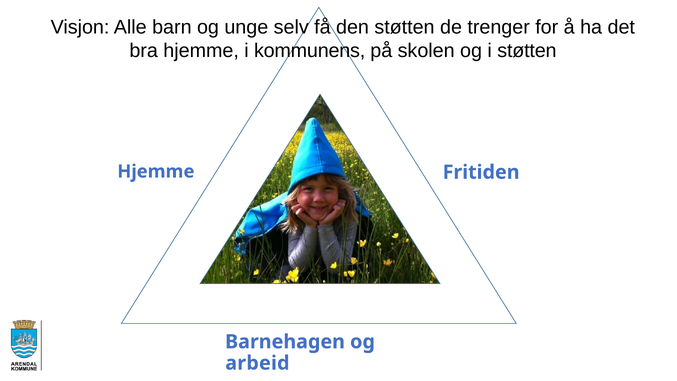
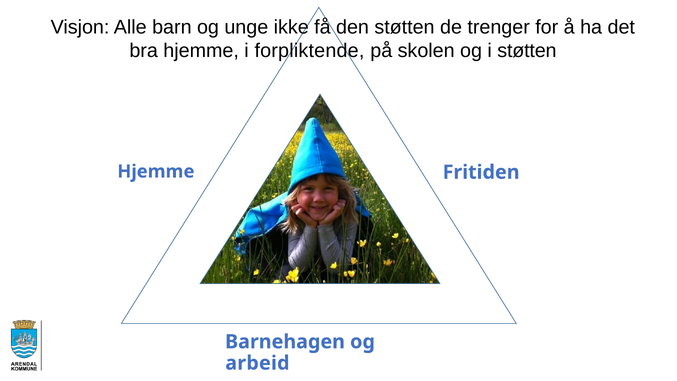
selv: selv -> ikke
kommunens: kommunens -> forpliktende
